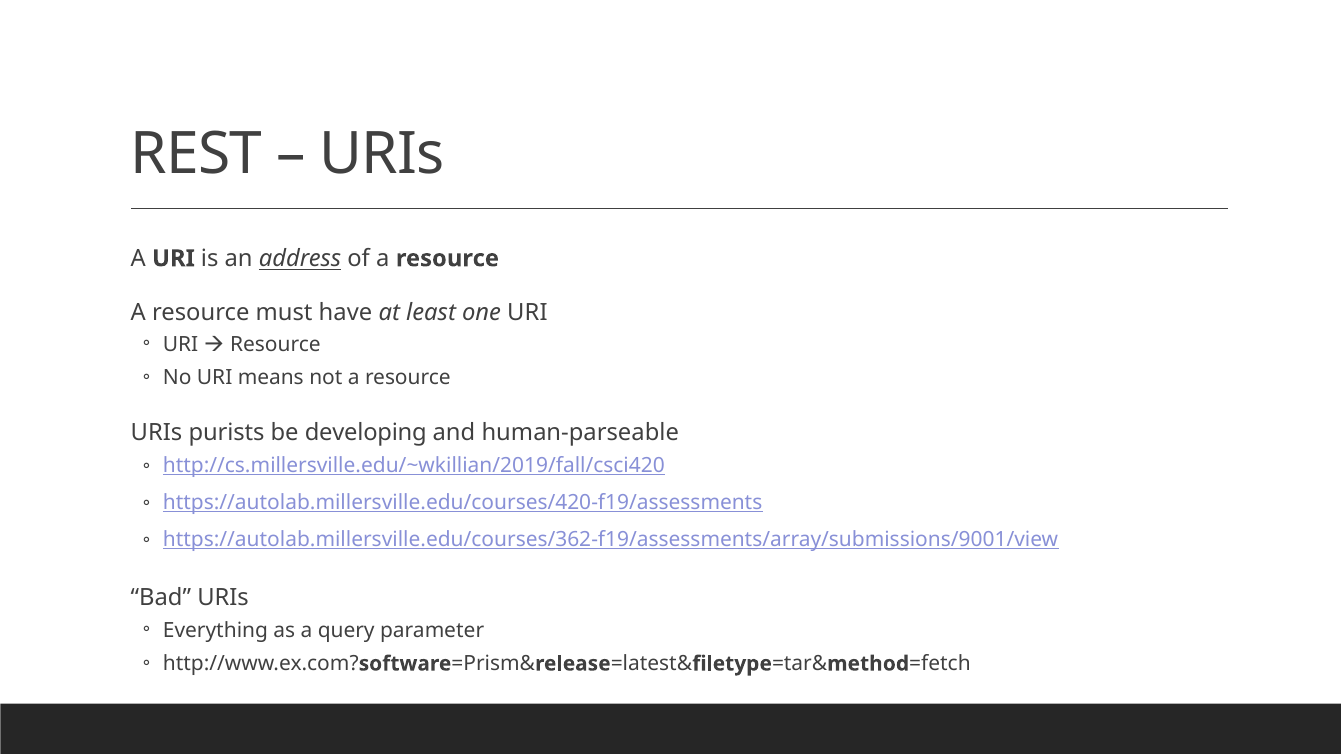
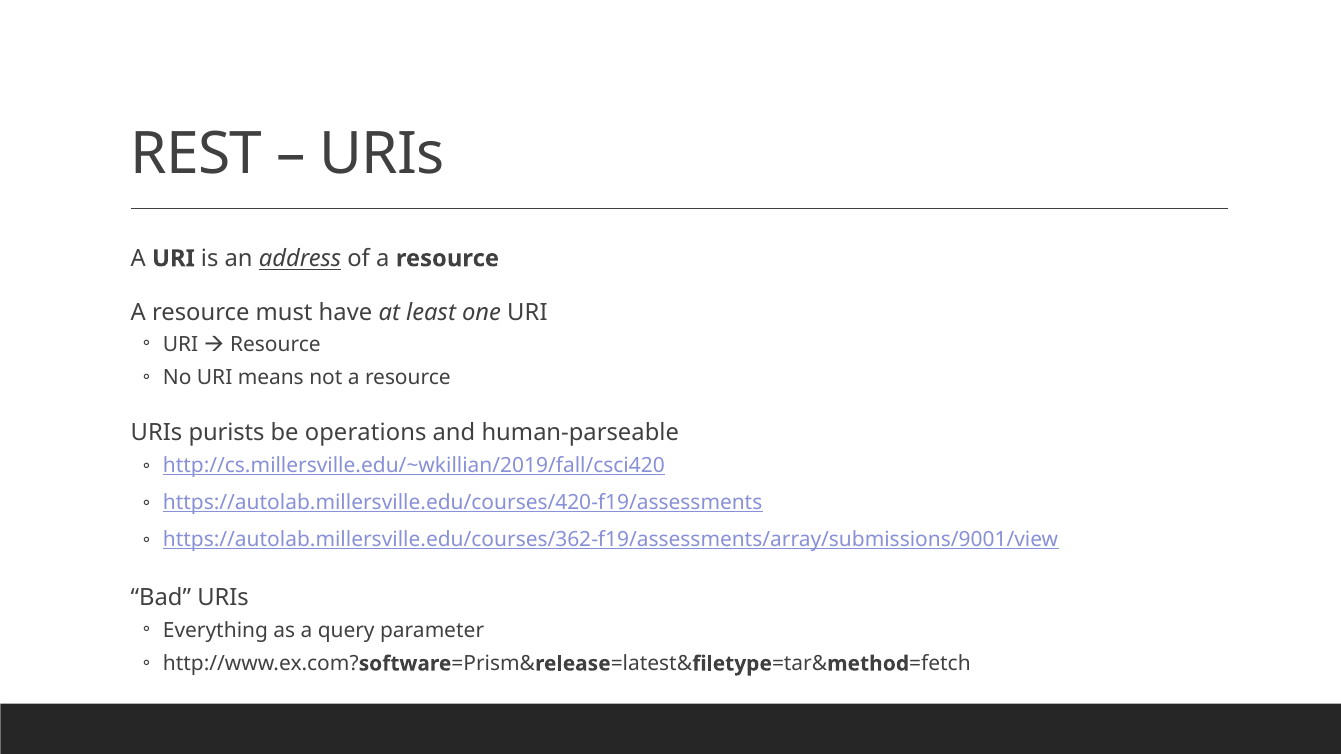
developing: developing -> operations
